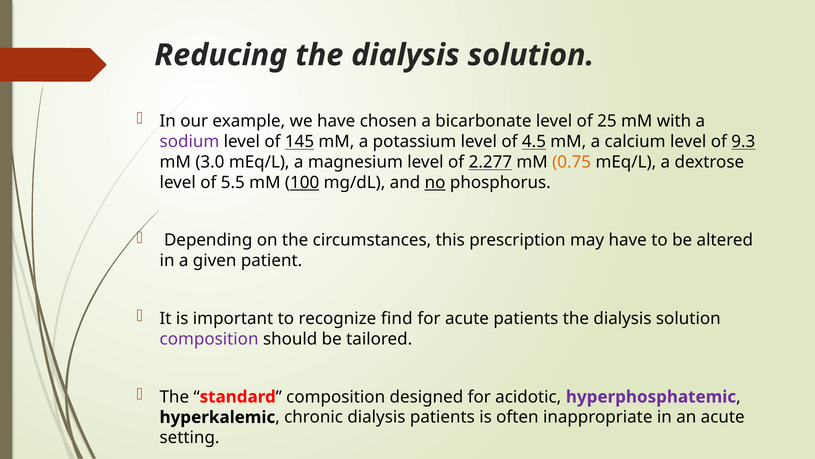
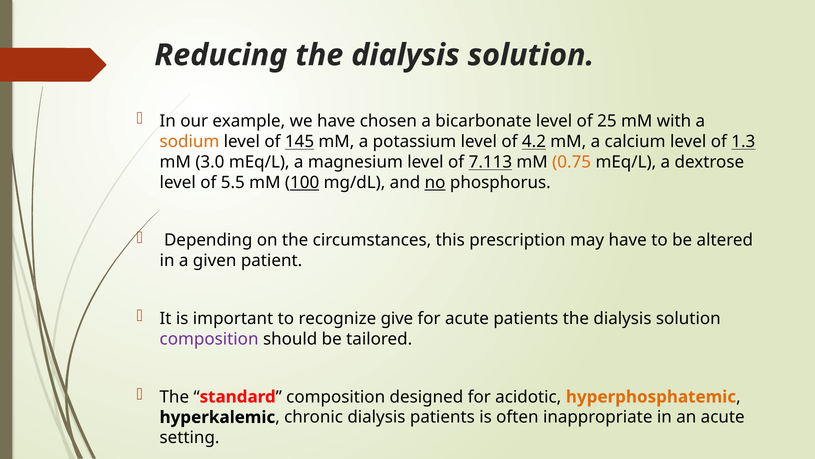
sodium colour: purple -> orange
4.5: 4.5 -> 4.2
9.3: 9.3 -> 1.3
2.277: 2.277 -> 7.113
find: find -> give
hyperphosphatemic colour: purple -> orange
